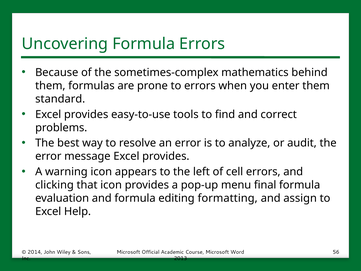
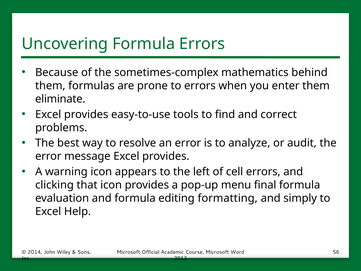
standard: standard -> eliminate
assign: assign -> simply
